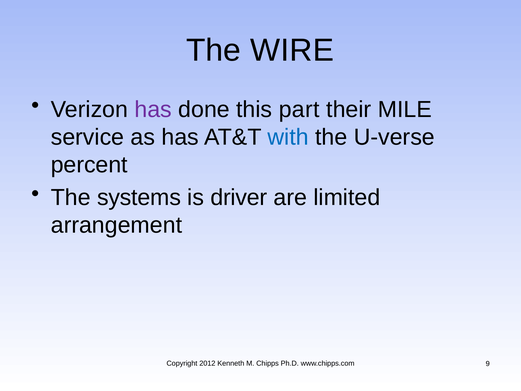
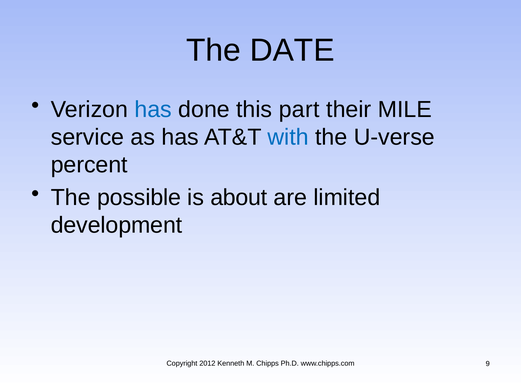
WIRE: WIRE -> DATE
has at (153, 109) colour: purple -> blue
systems: systems -> possible
driver: driver -> about
arrangement: arrangement -> development
